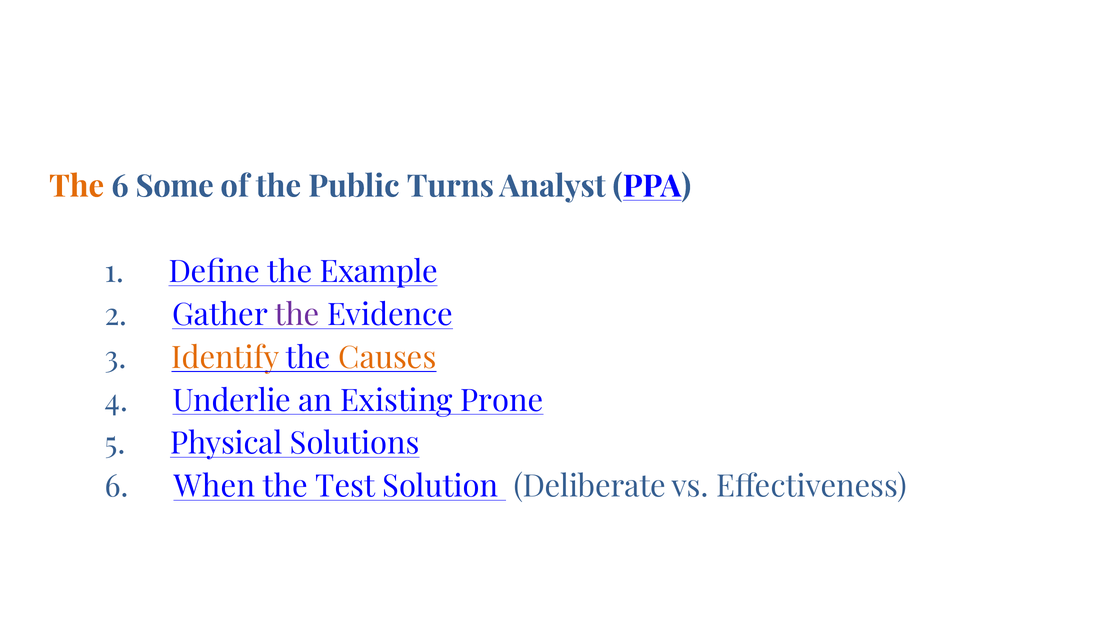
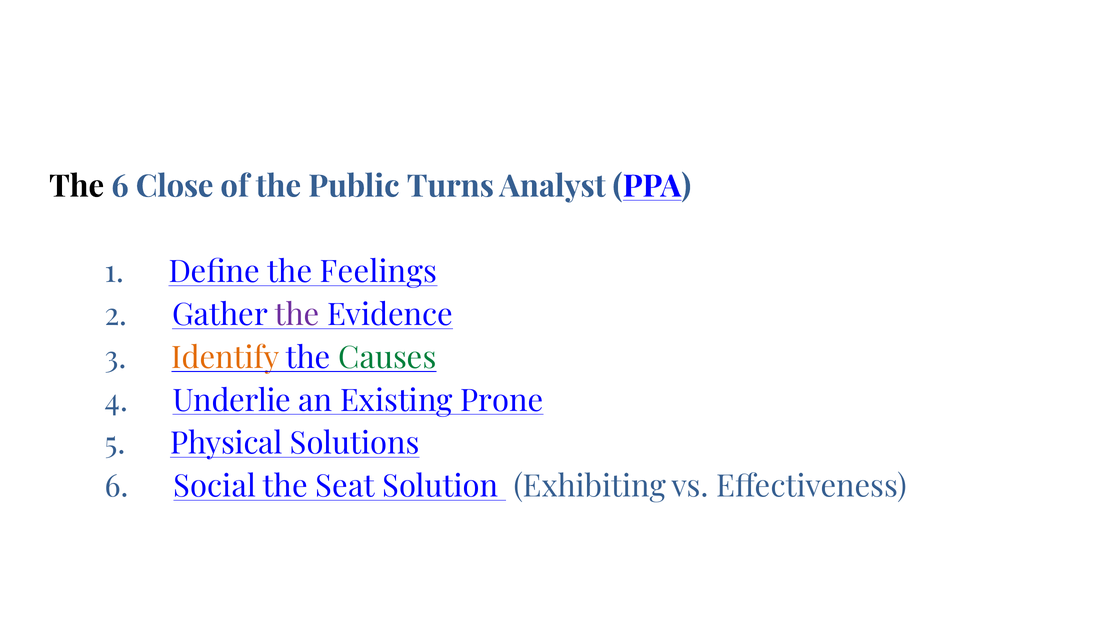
The at (77, 186) colour: orange -> black
Some: Some -> Close
Example: Example -> Feelings
Causes colour: orange -> green
When: When -> Social
Test: Test -> Seat
Deliberate: Deliberate -> Exhibiting
